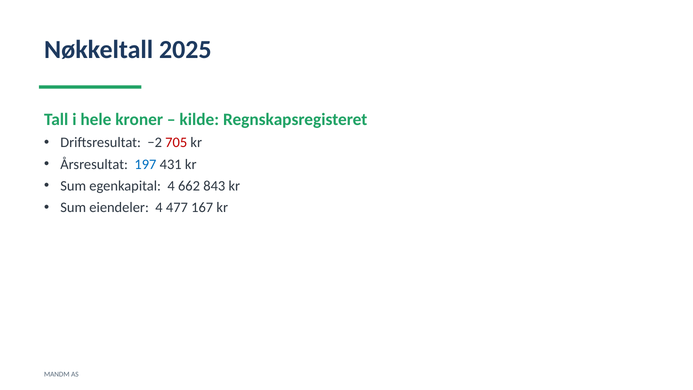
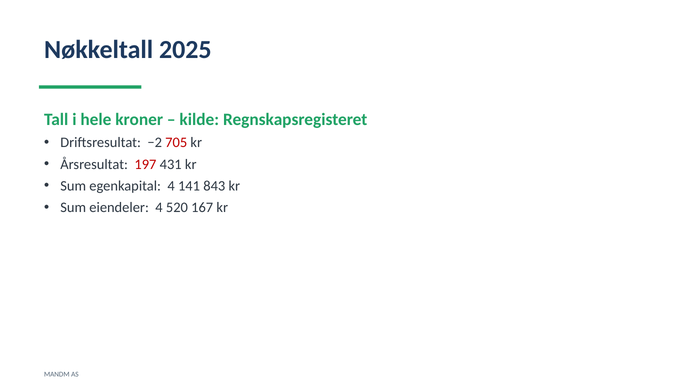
197 colour: blue -> red
662: 662 -> 141
477: 477 -> 520
